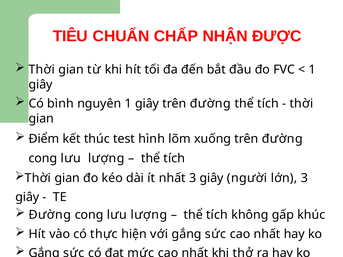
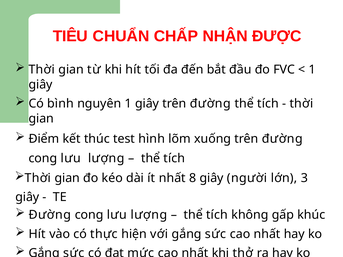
nhất 3: 3 -> 8
